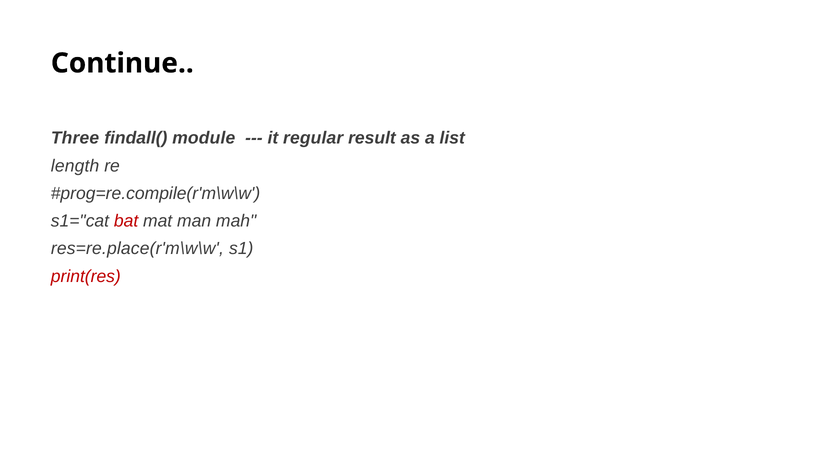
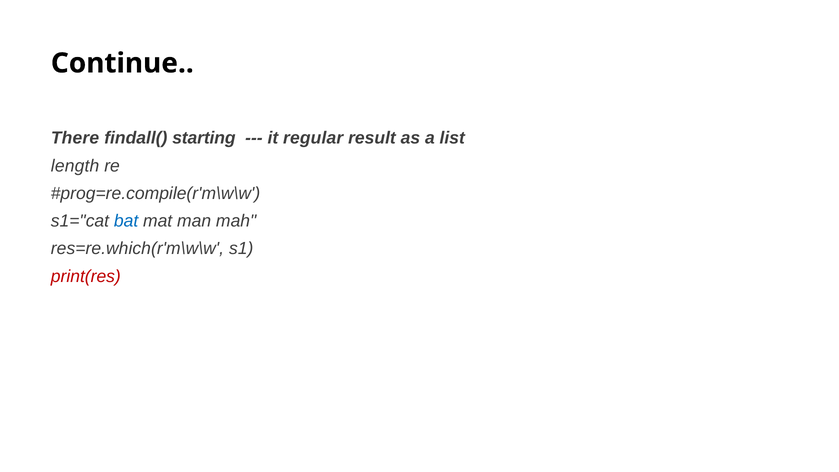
Three: Three -> There
module: module -> starting
bat colour: red -> blue
res=re.place(r'm\w\w: res=re.place(r'm\w\w -> res=re.which(r'm\w\w
